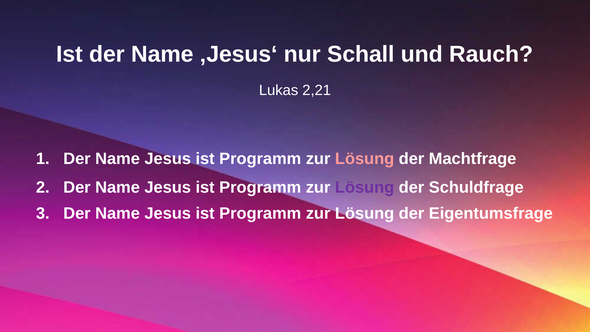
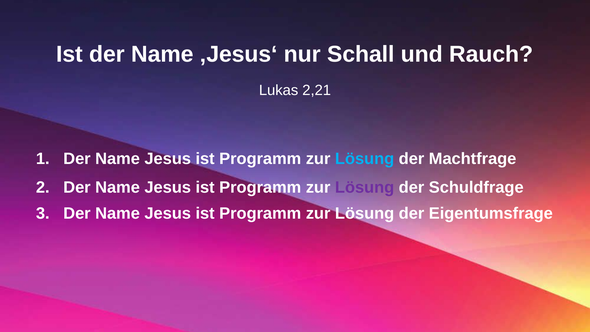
Lösung at (365, 159) colour: pink -> light blue
